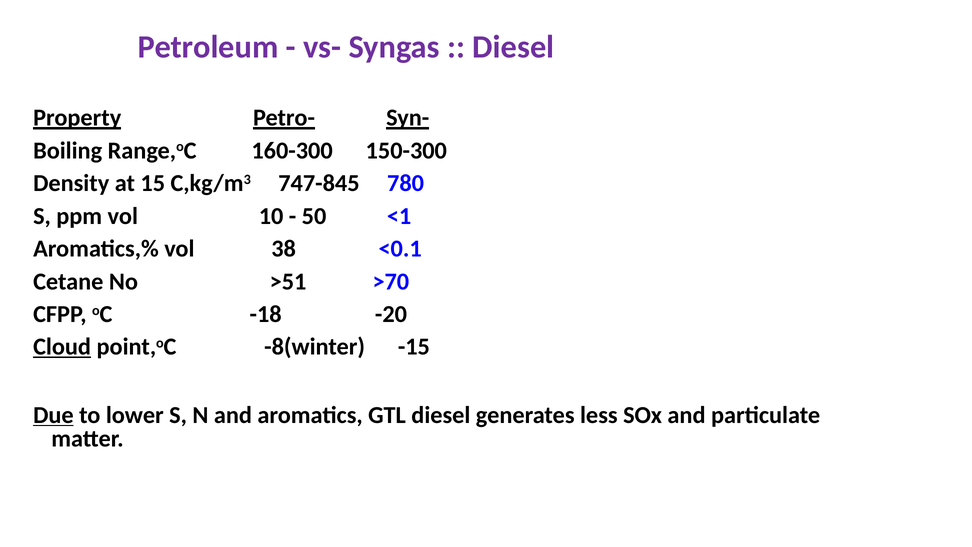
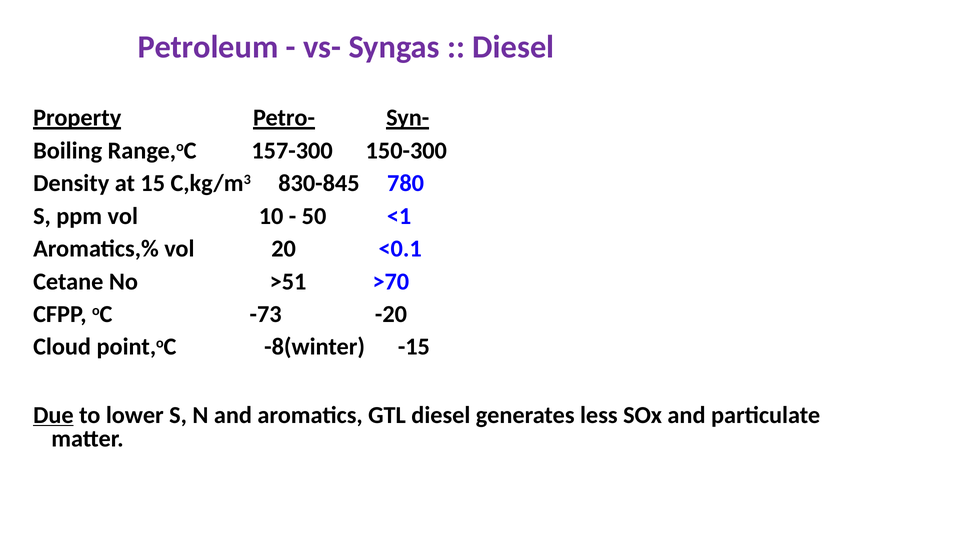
160-300: 160-300 -> 157-300
747-845: 747-845 -> 830-845
38: 38 -> 20
-18: -18 -> -73
Cloud underline: present -> none
